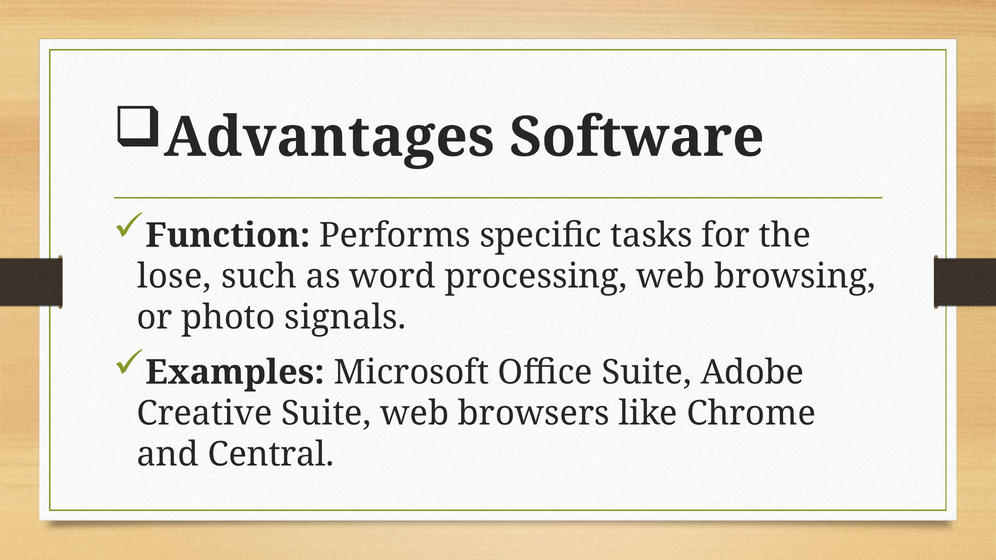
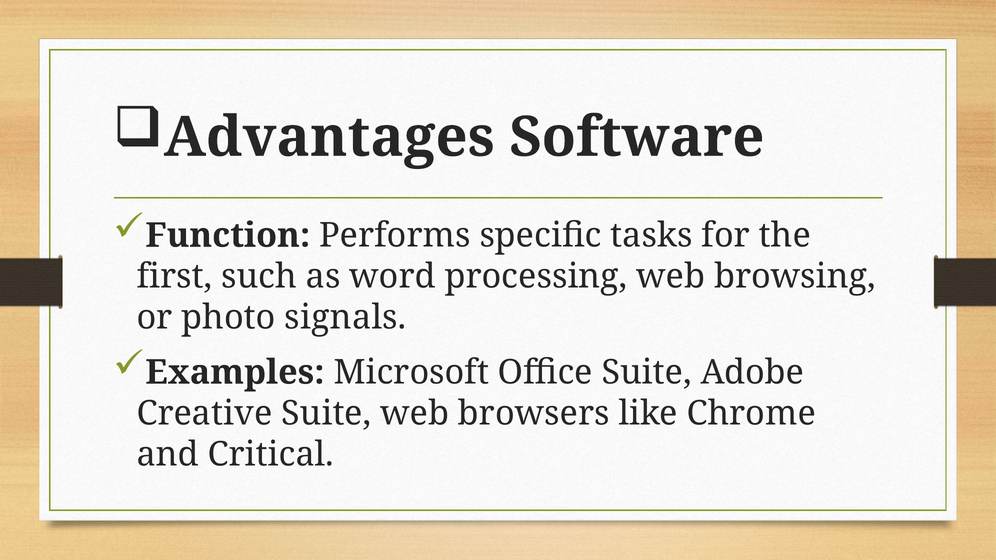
lose: lose -> first
Central: Central -> Critical
